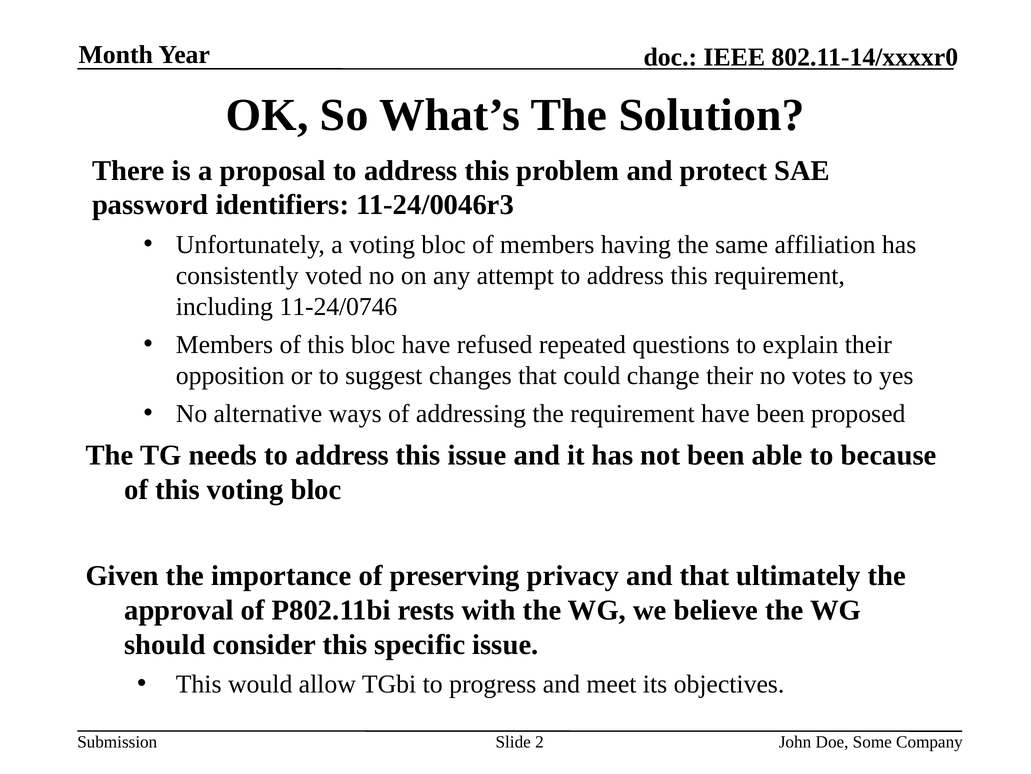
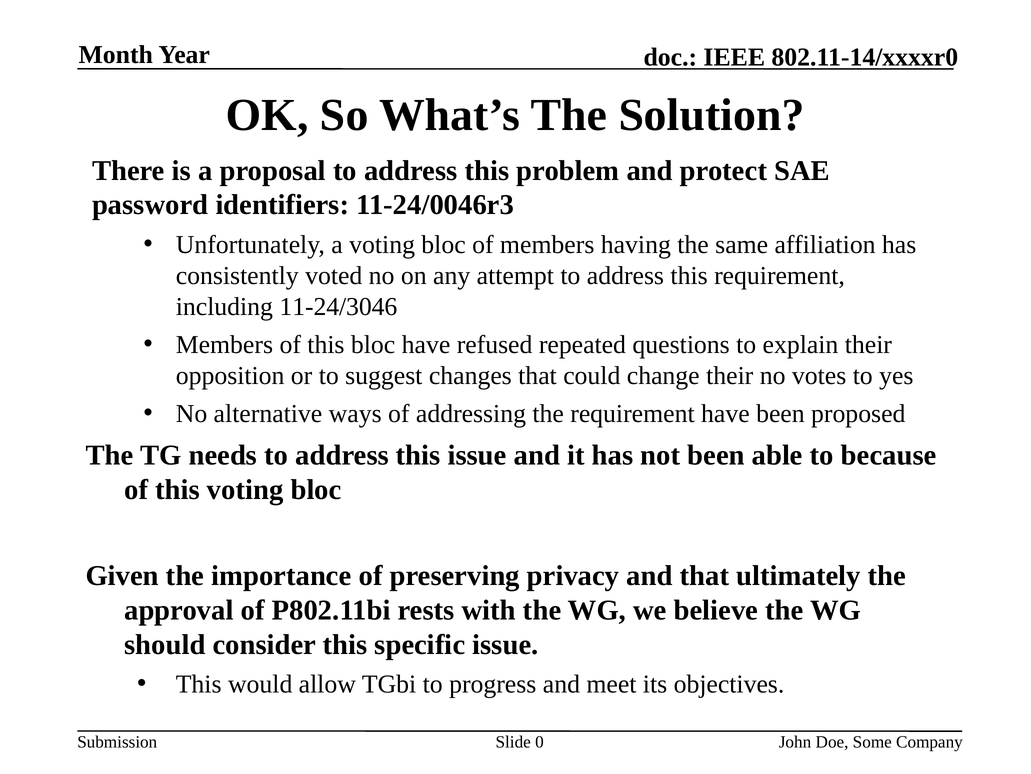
11-24/0746: 11-24/0746 -> 11-24/3046
2: 2 -> 0
